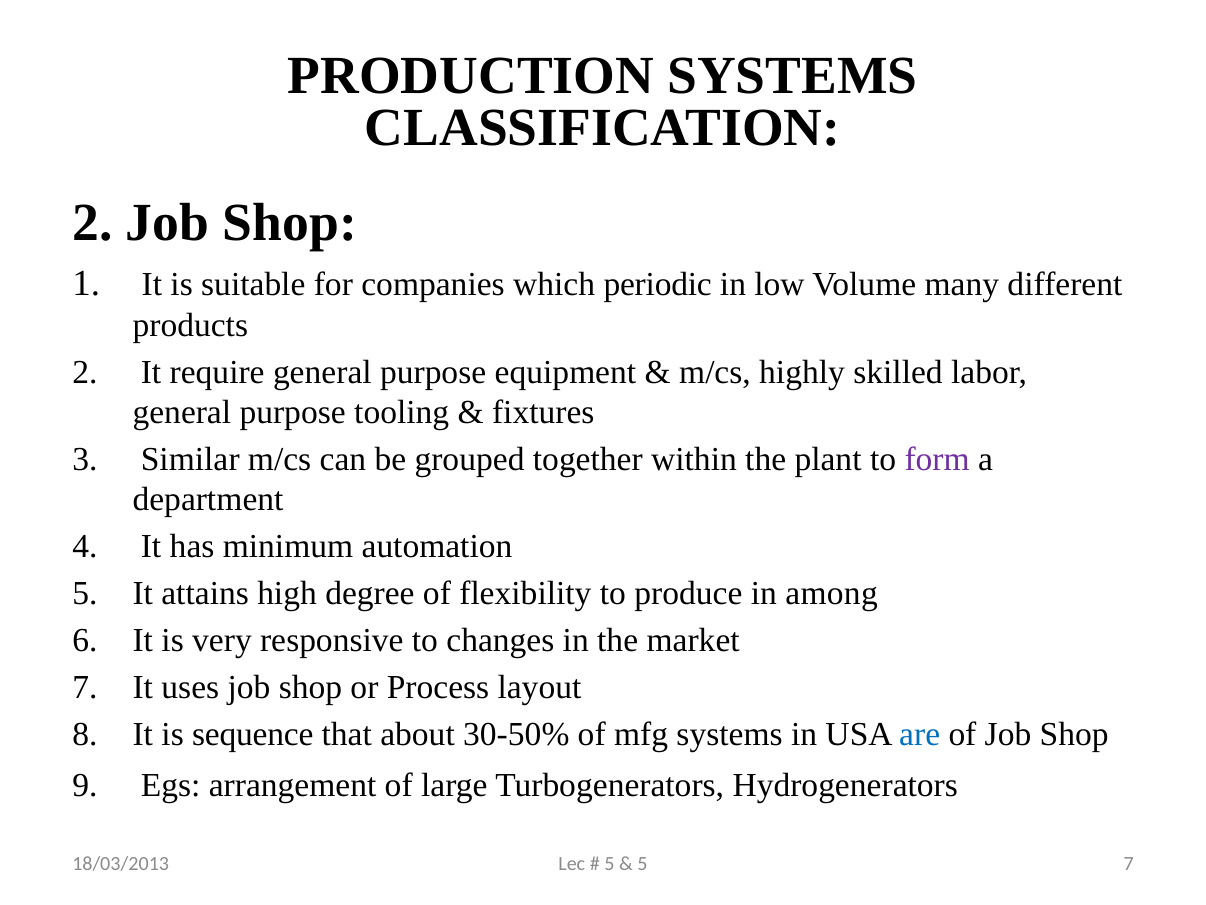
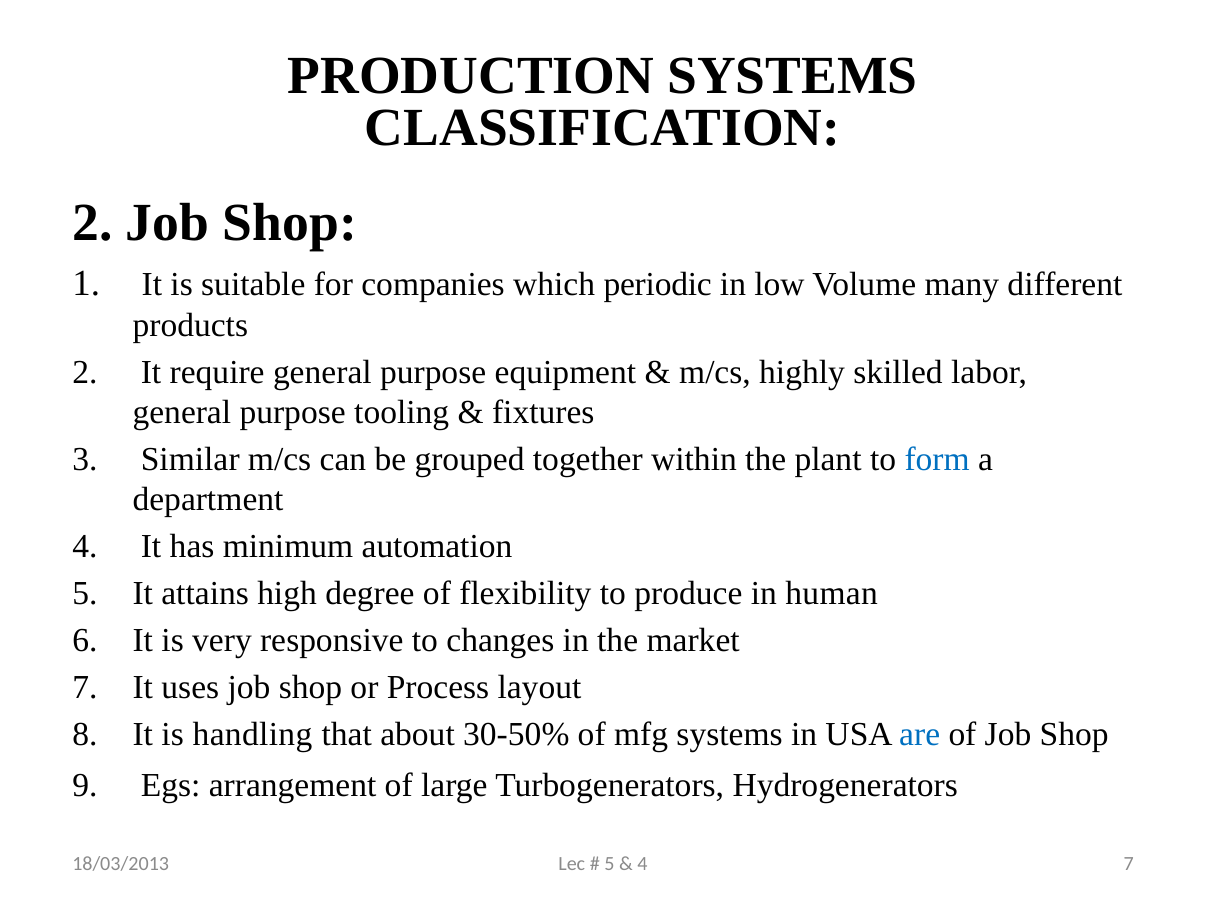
form colour: purple -> blue
among: among -> human
sequence: sequence -> handling
5 at (642, 864): 5 -> 4
